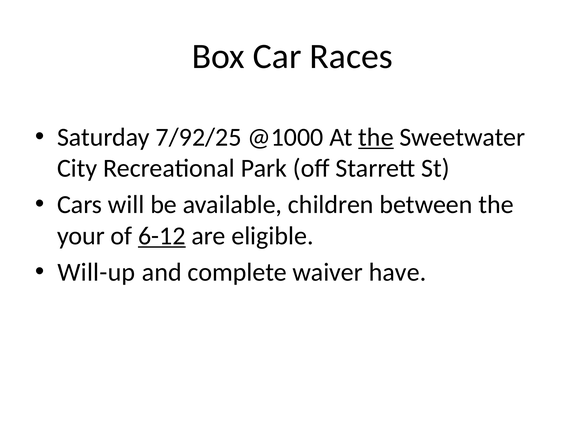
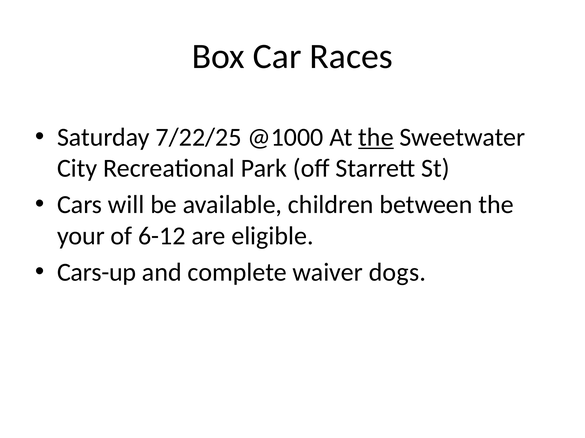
7/92/25: 7/92/25 -> 7/22/25
6-12 underline: present -> none
Will-up: Will-up -> Cars-up
have: have -> dogs
